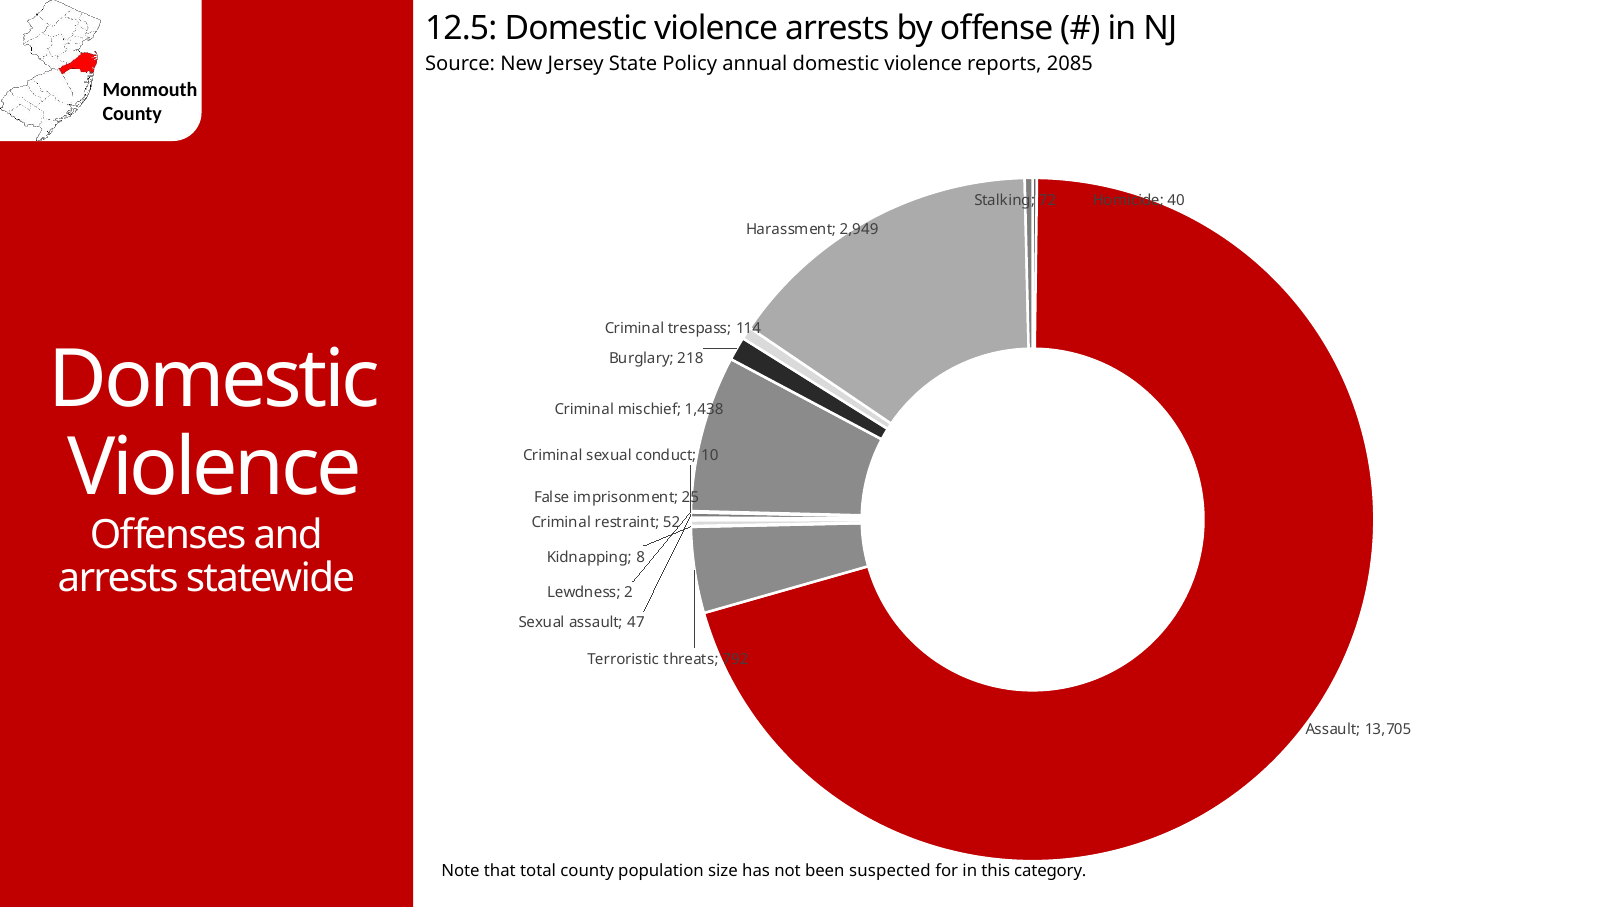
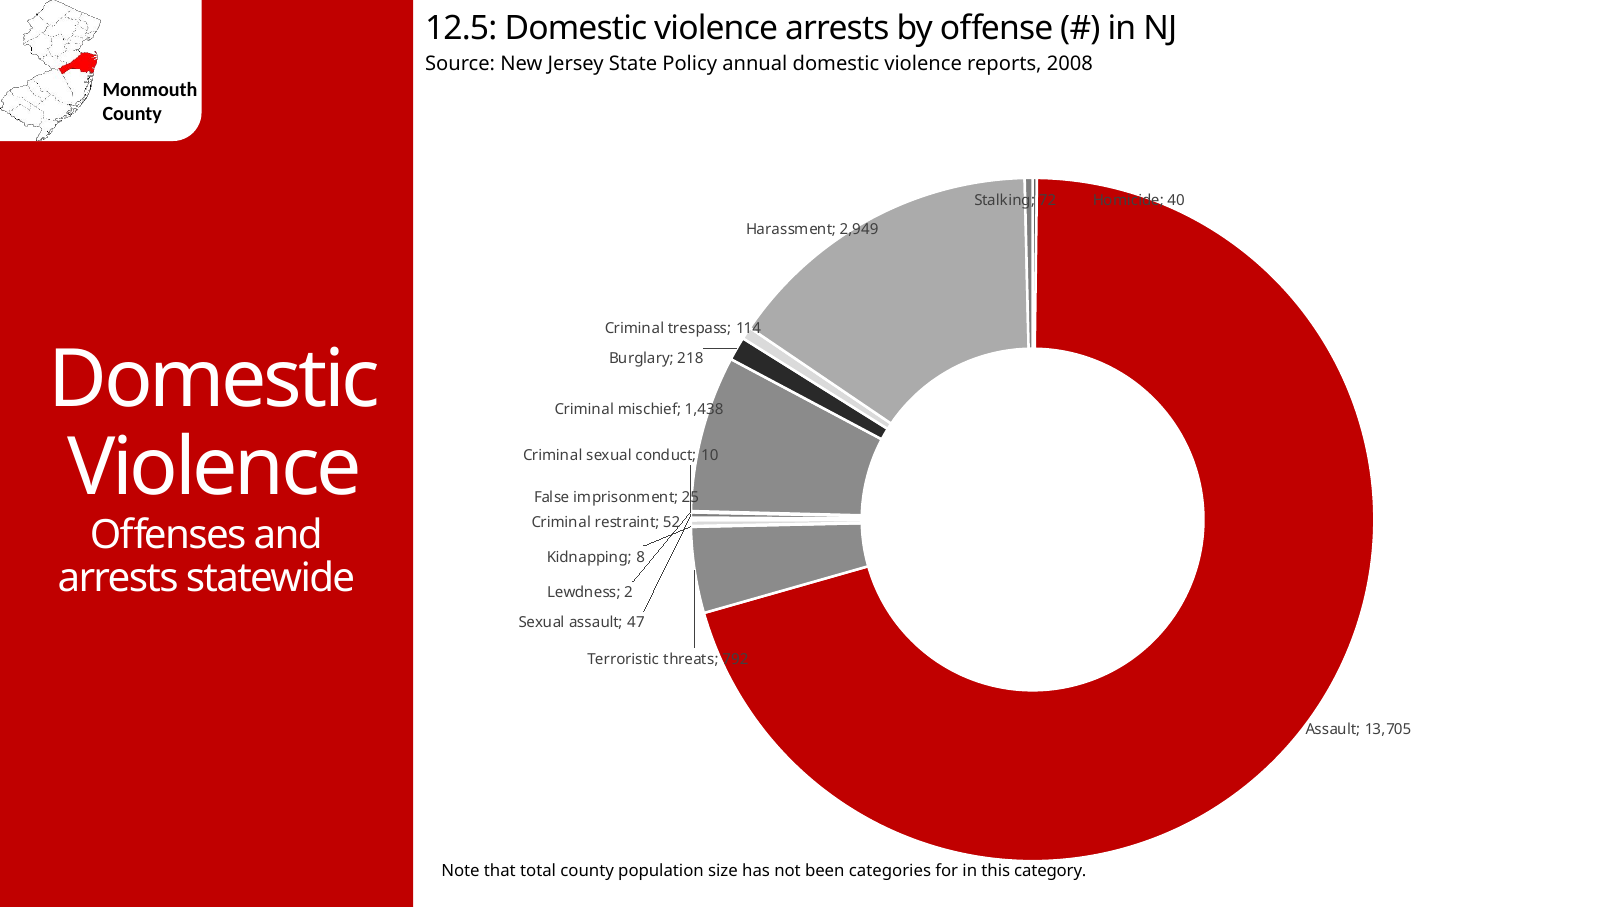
2085: 2085 -> 2008
suspected: suspected -> categories
